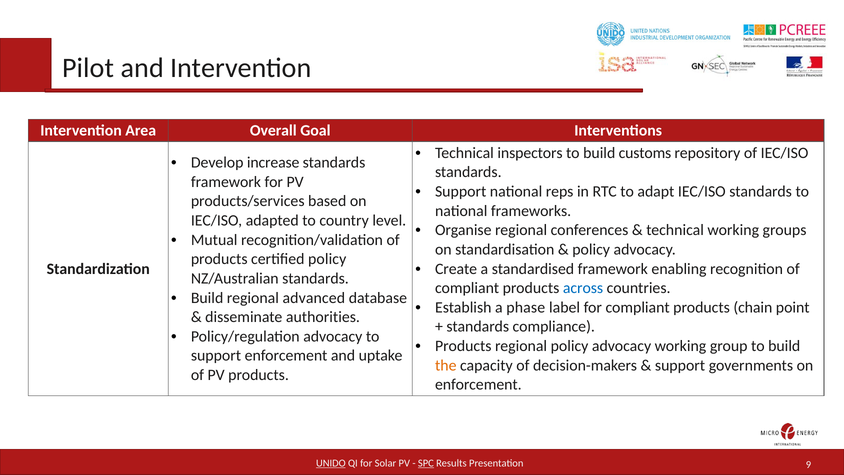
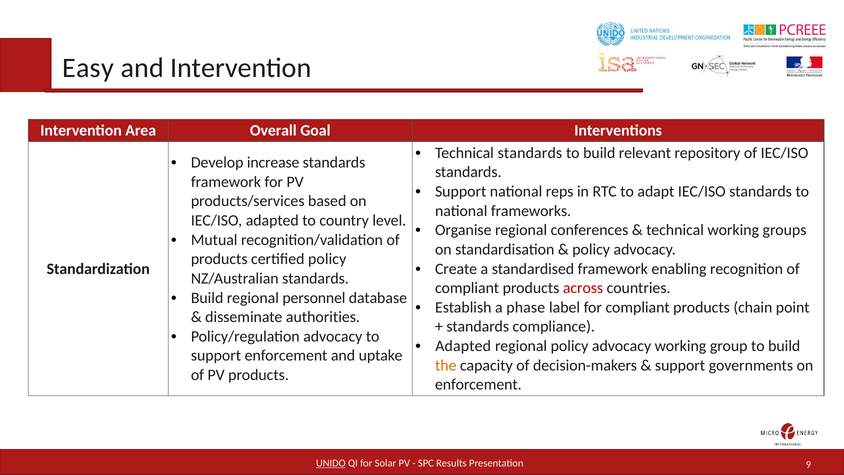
Pilot: Pilot -> Easy
Technical inspectors: inspectors -> standards
customs: customs -> relevant
across colour: blue -> red
advanced: advanced -> personnel
Products at (463, 346): Products -> Adapted
SPC underline: present -> none
